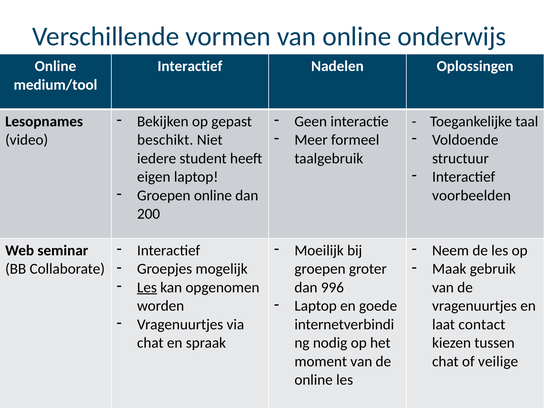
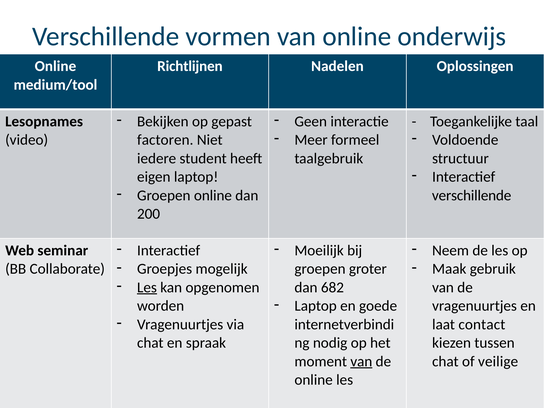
Interactief at (190, 66): Interactief -> Richtlijnen
beschikt: beschikt -> factoren
voorbeelden at (472, 195): voorbeelden -> verschillende
996: 996 -> 682
van at (361, 361) underline: none -> present
